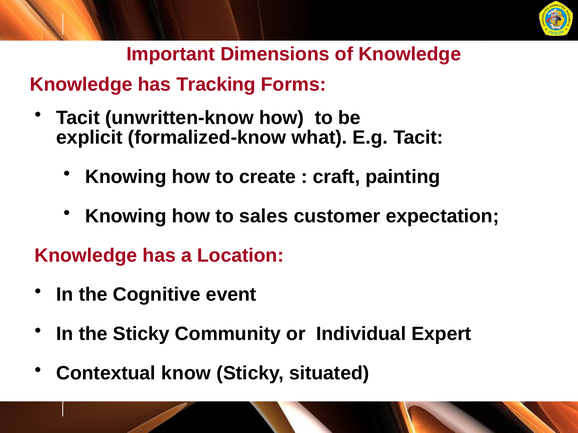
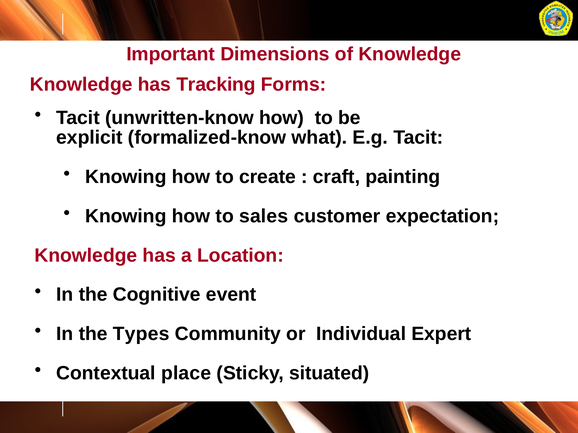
the Sticky: Sticky -> Types
know: know -> place
